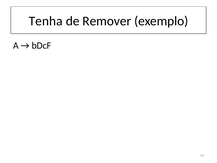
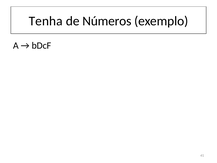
Remover: Remover -> Números
